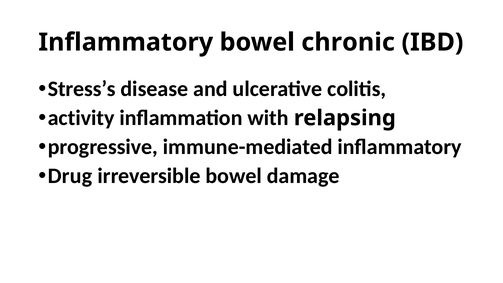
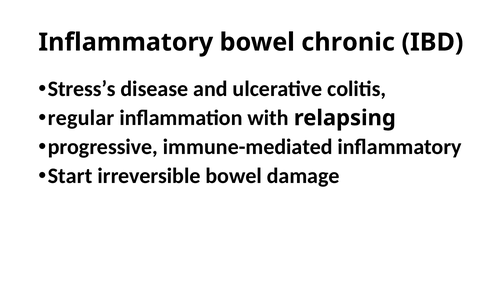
activity: activity -> regular
Drug: Drug -> Start
